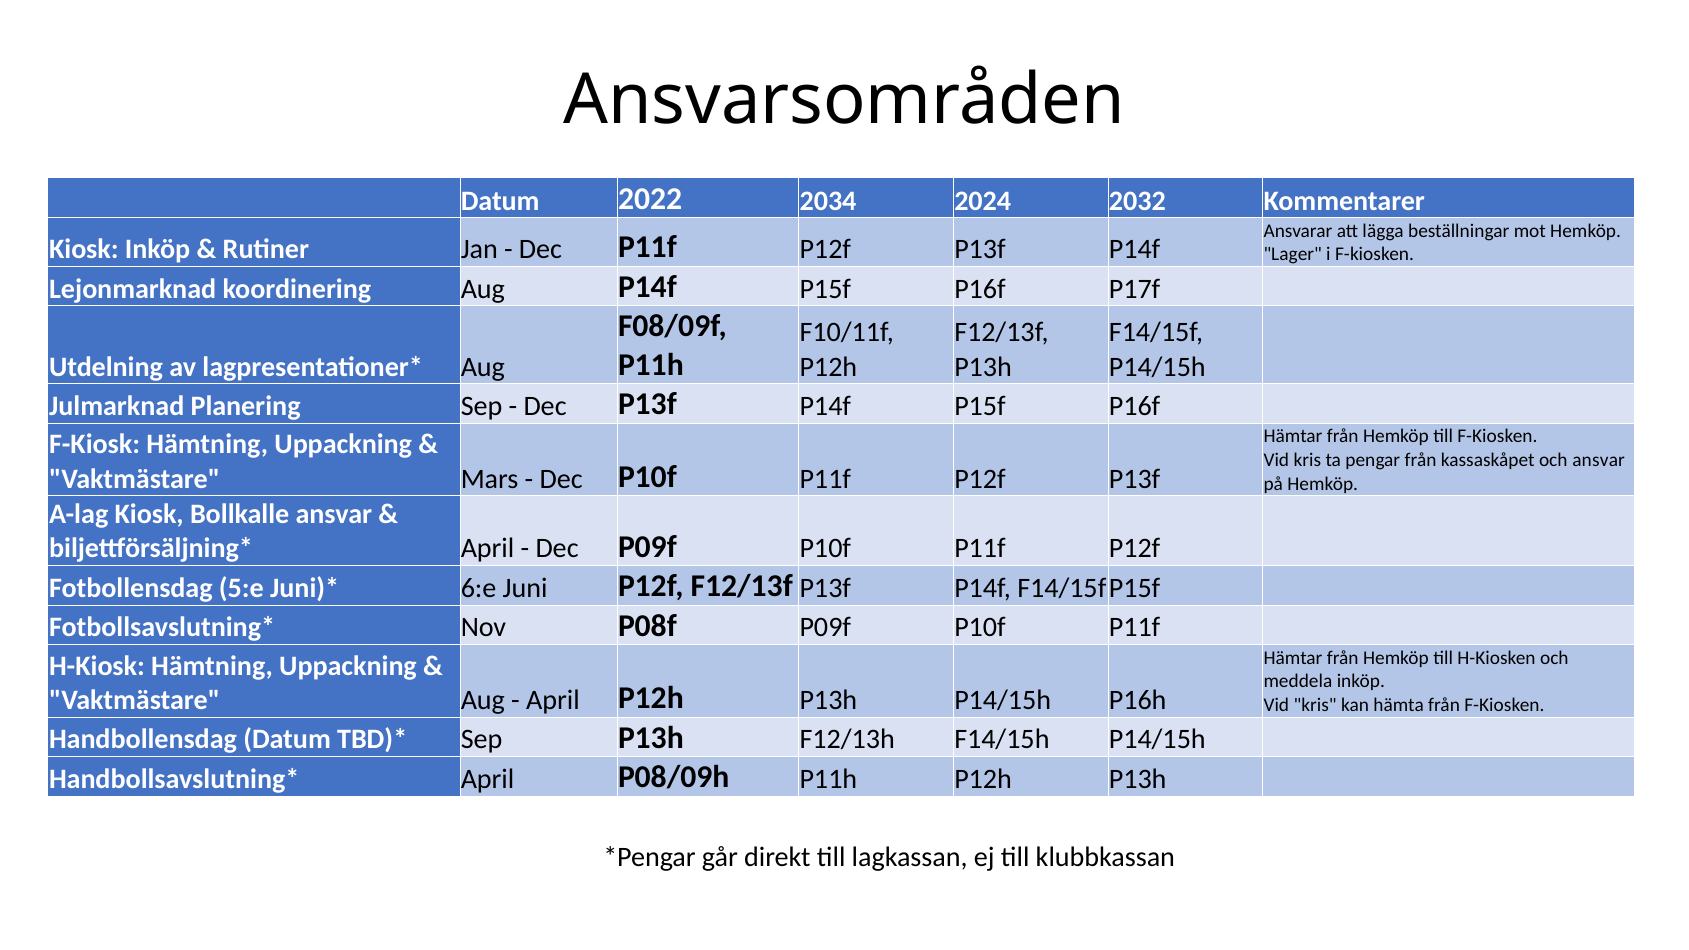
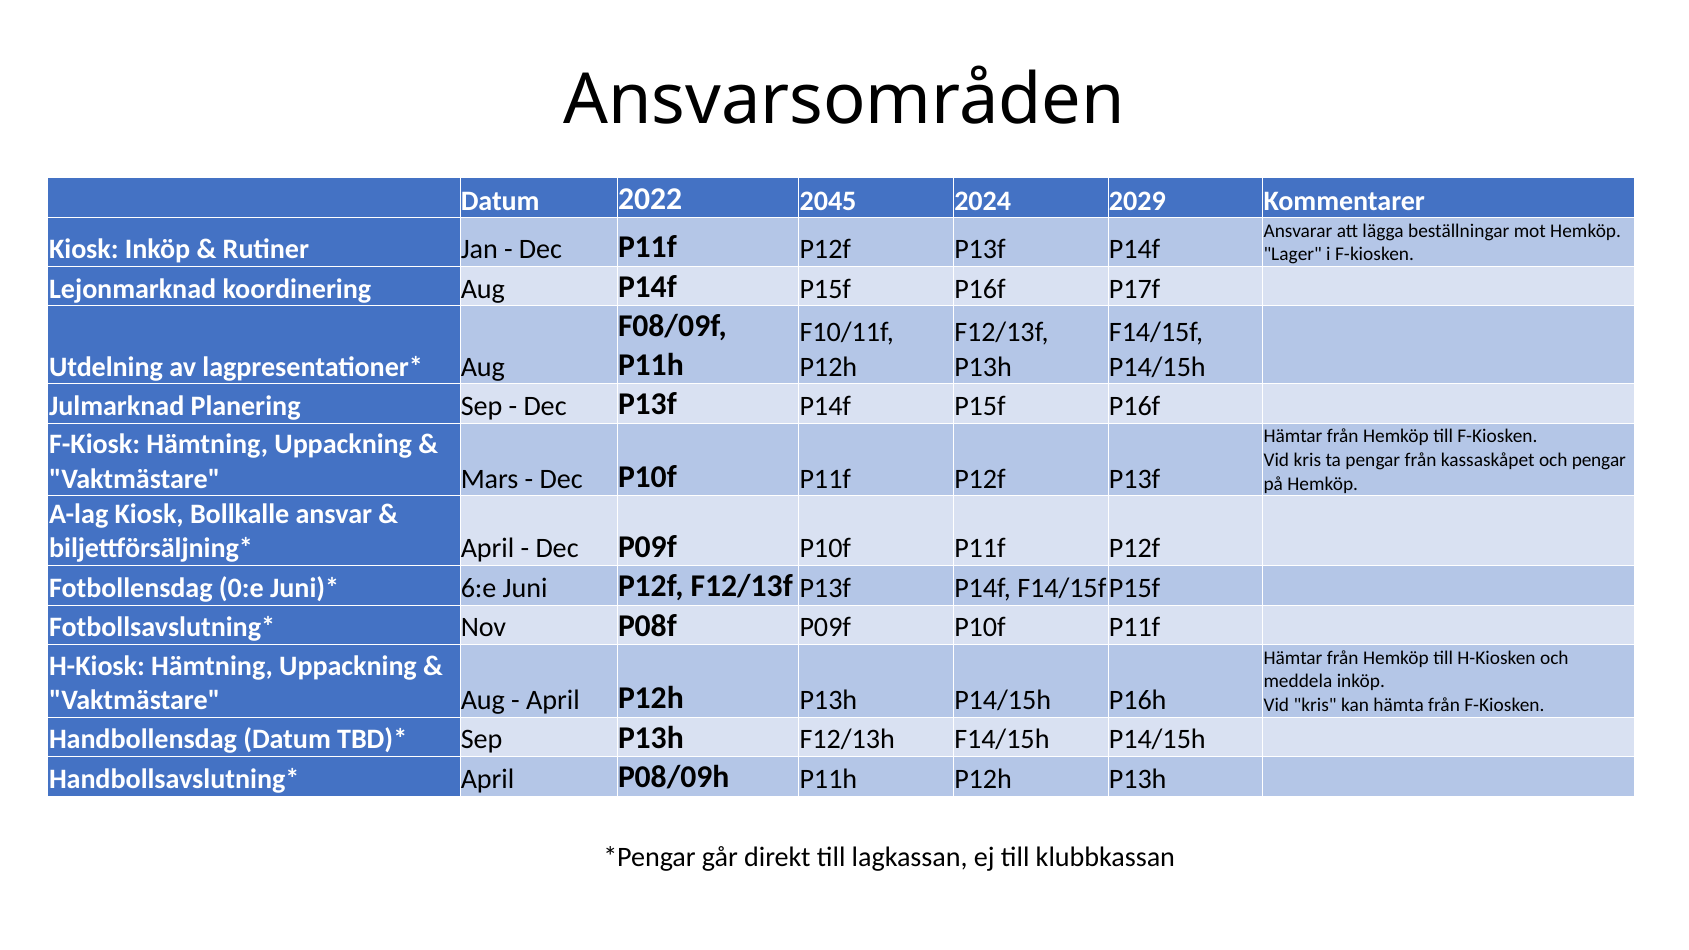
2034: 2034 -> 2045
2032: 2032 -> 2029
och ansvar: ansvar -> pengar
5:e: 5:e -> 0:e
